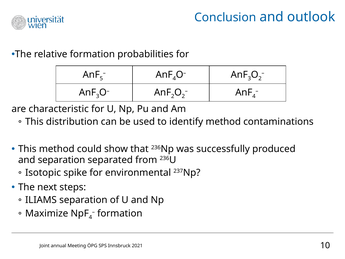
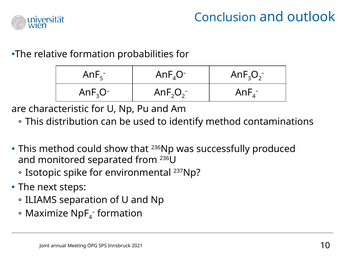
and separation: separation -> monitored
